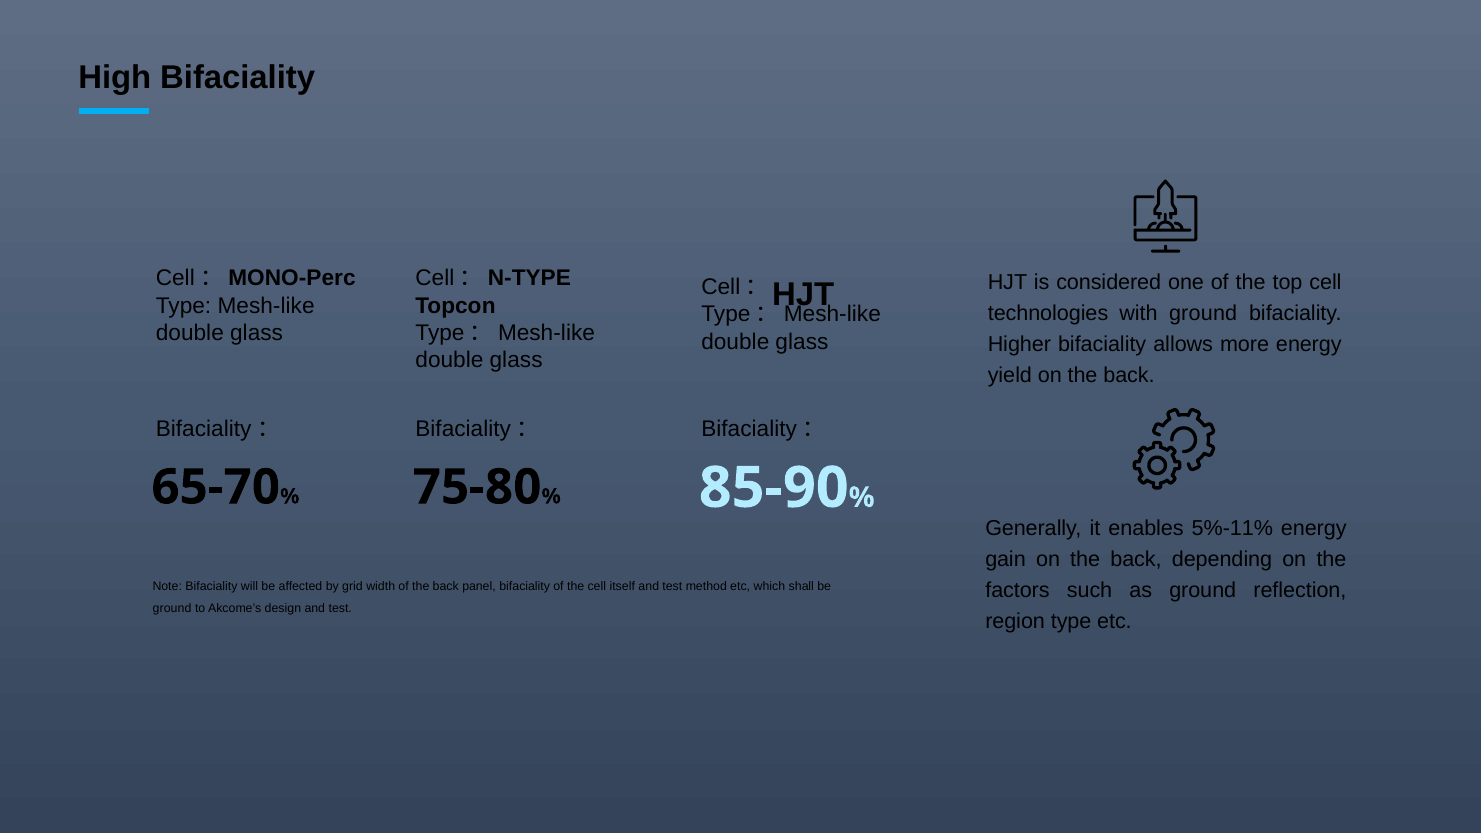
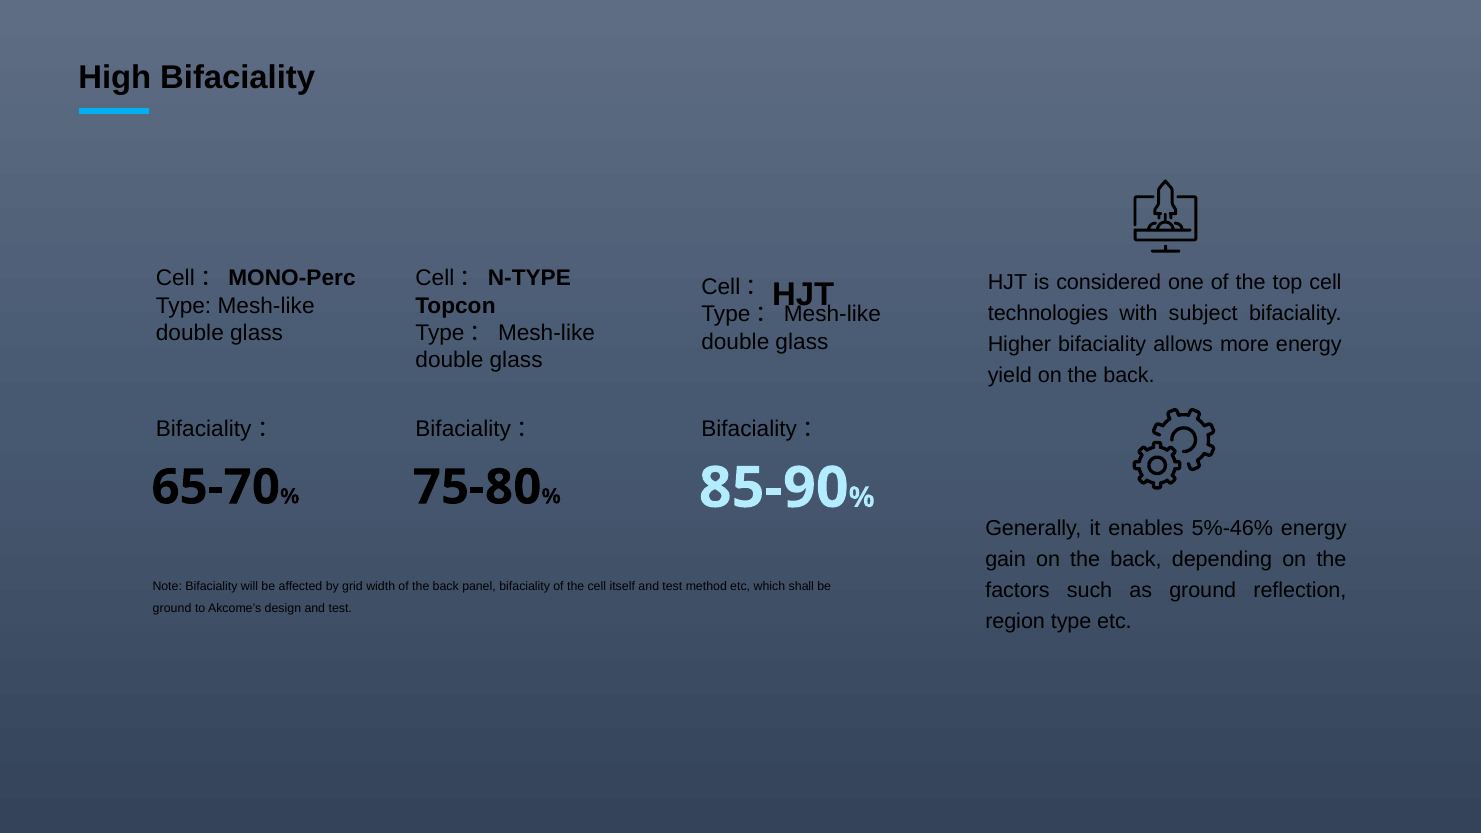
with ground: ground -> subject
5%-11%: 5%-11% -> 5%-46%
